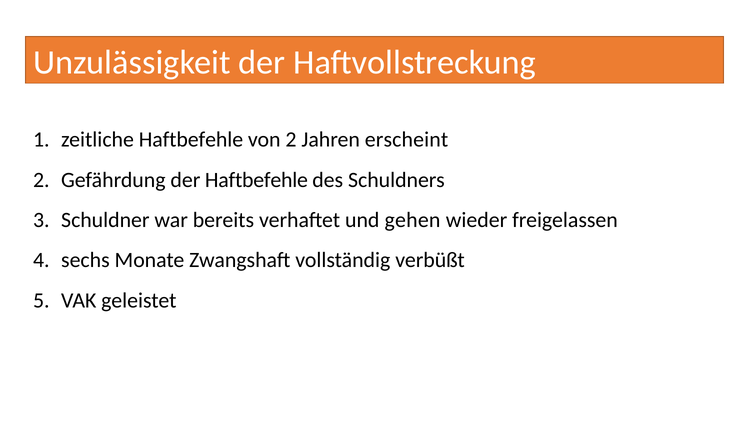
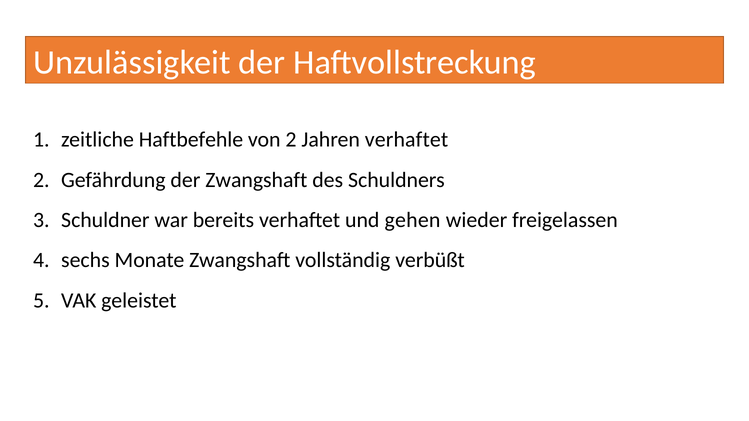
Jahren erscheint: erscheint -> verhaftet
der Haftbefehle: Haftbefehle -> Zwangshaft
